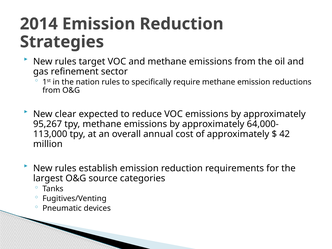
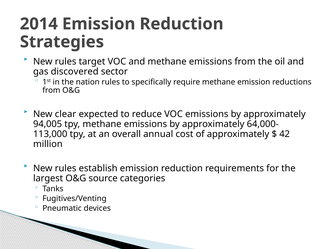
refinement: refinement -> discovered
95,267: 95,267 -> 94,005
